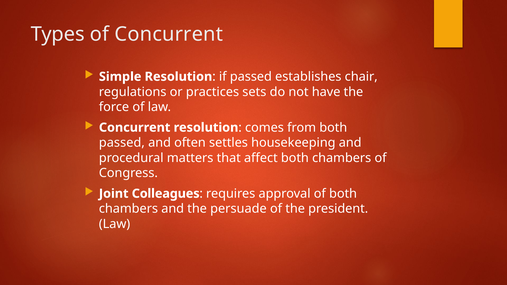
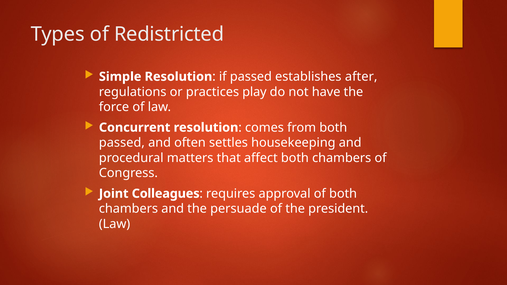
of Concurrent: Concurrent -> Redistricted
chair: chair -> after
sets: sets -> play
